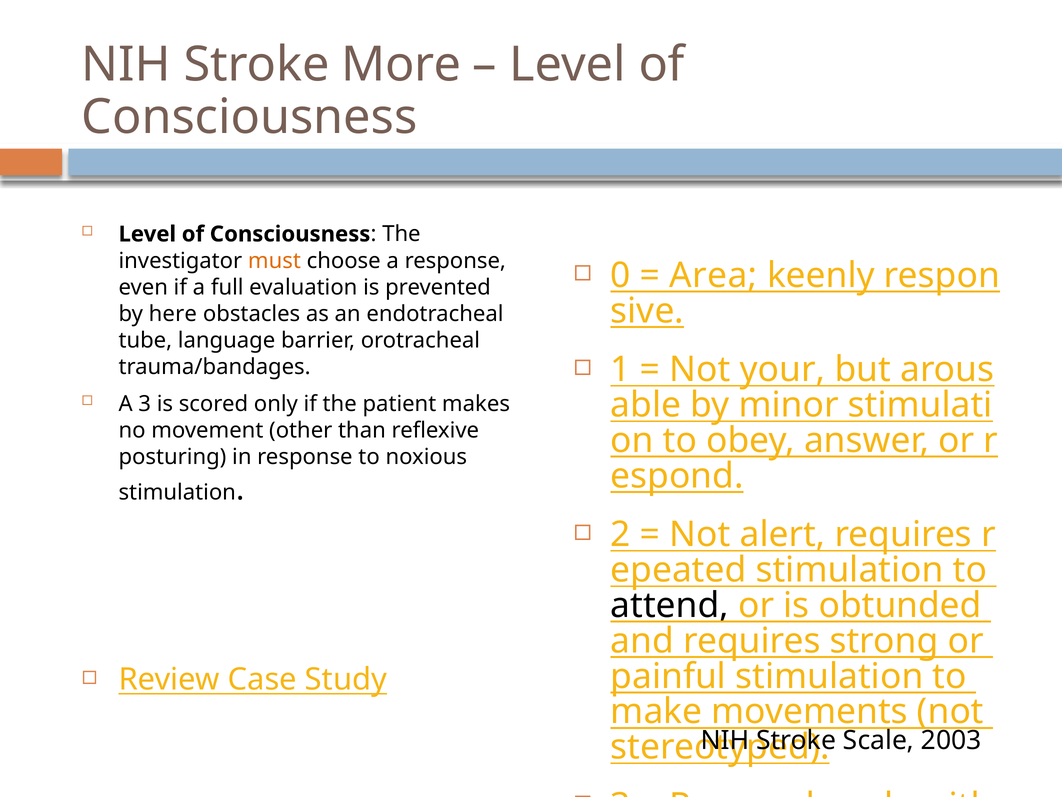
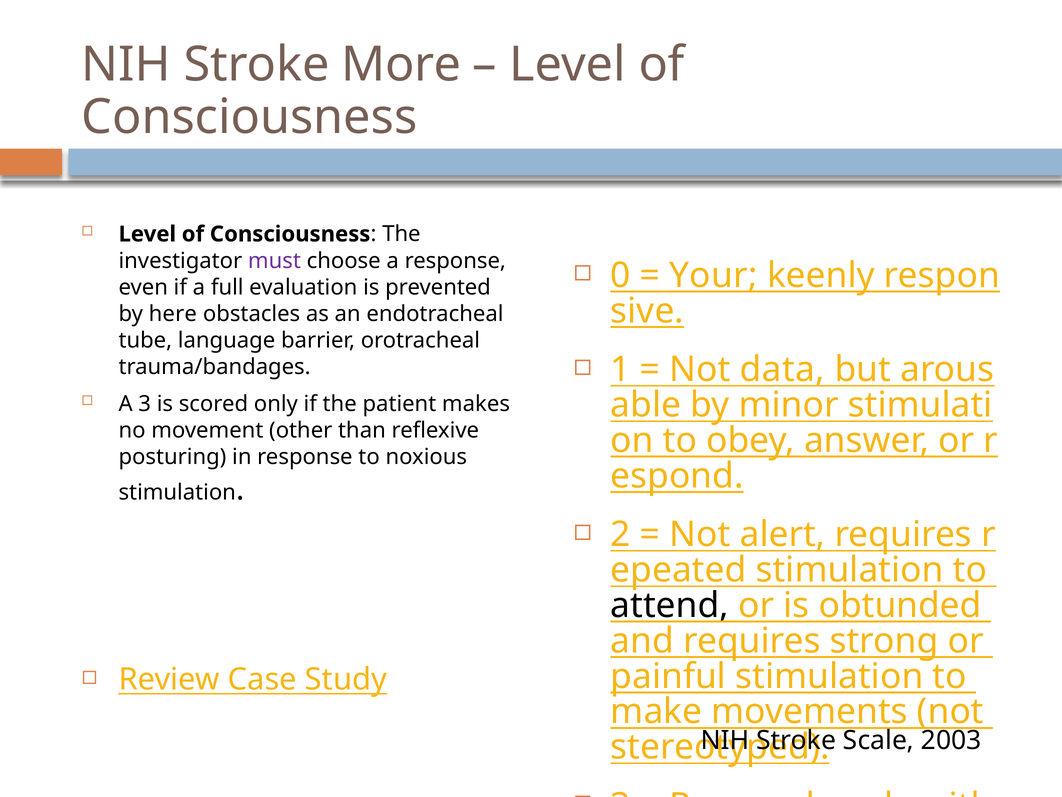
must colour: orange -> purple
Area: Area -> Your
your: your -> data
